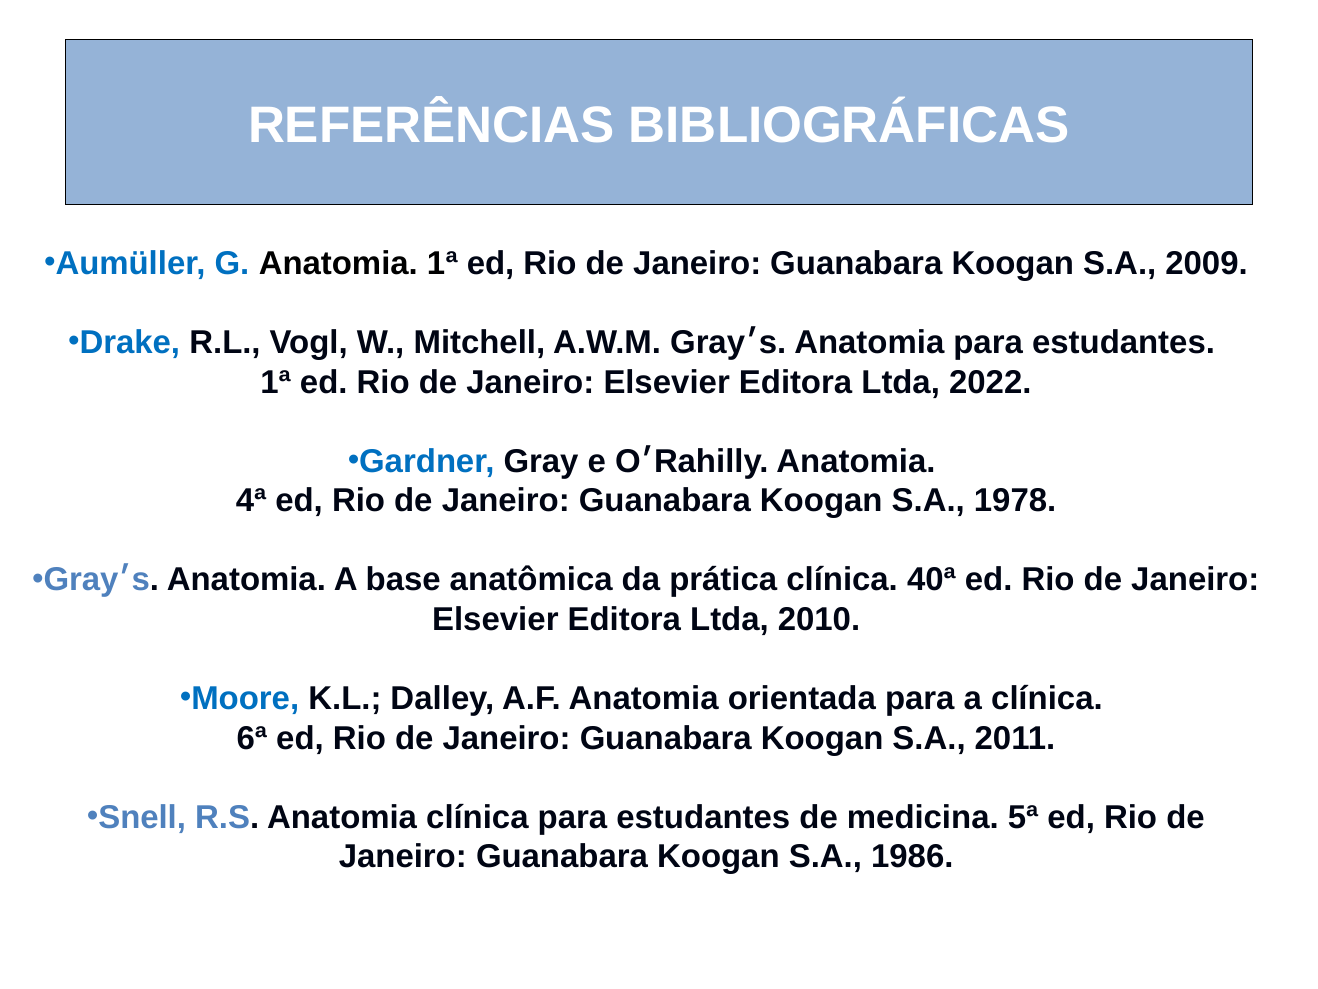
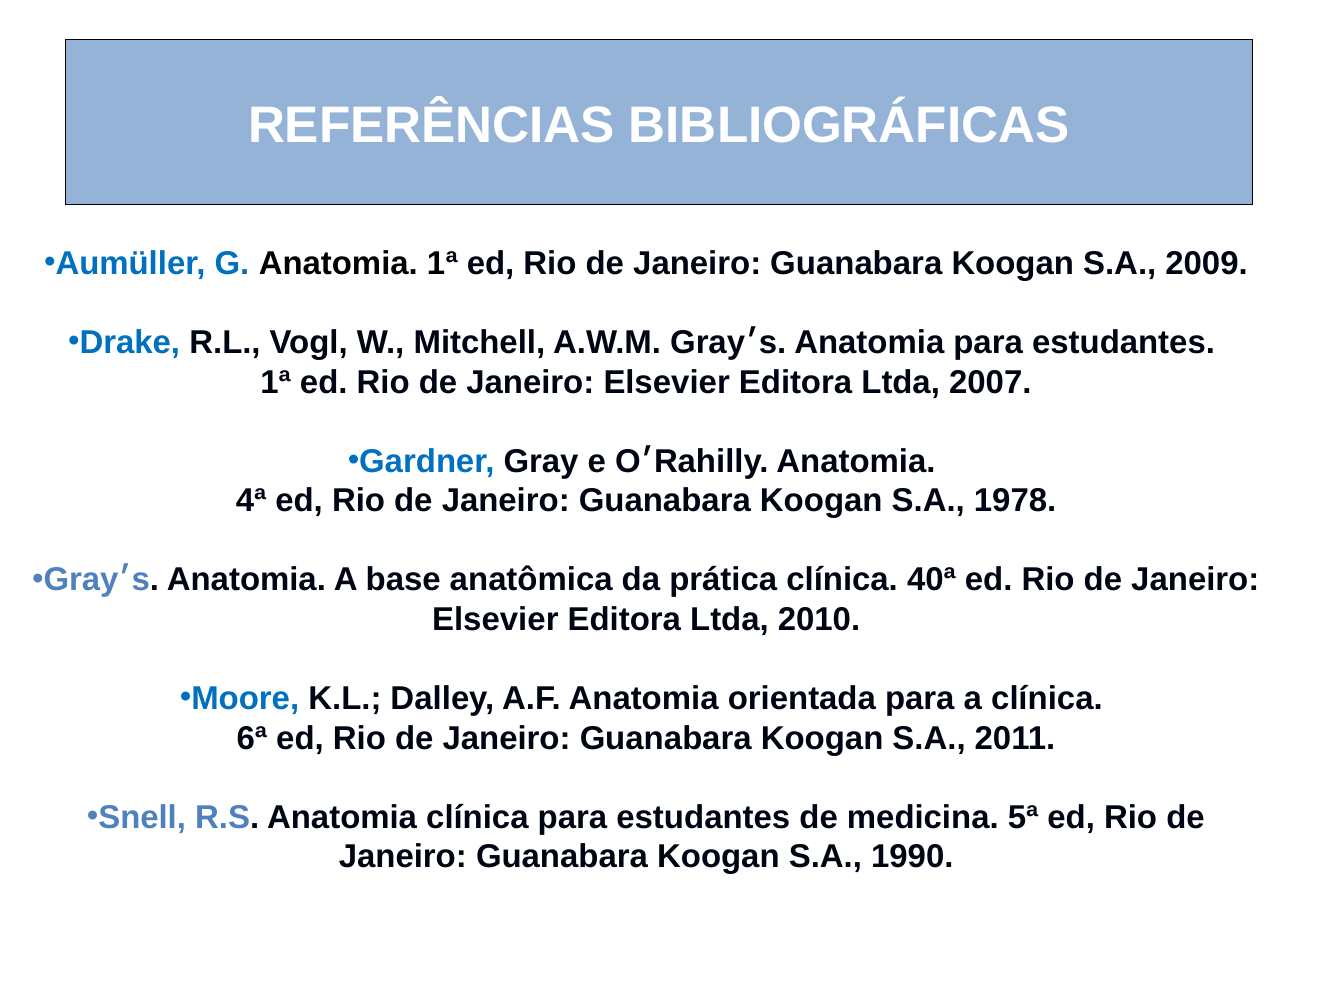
2022: 2022 -> 2007
1986: 1986 -> 1990
